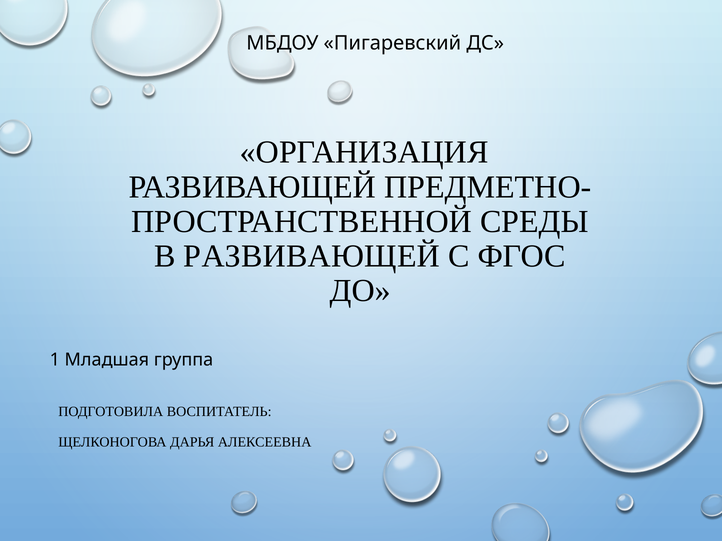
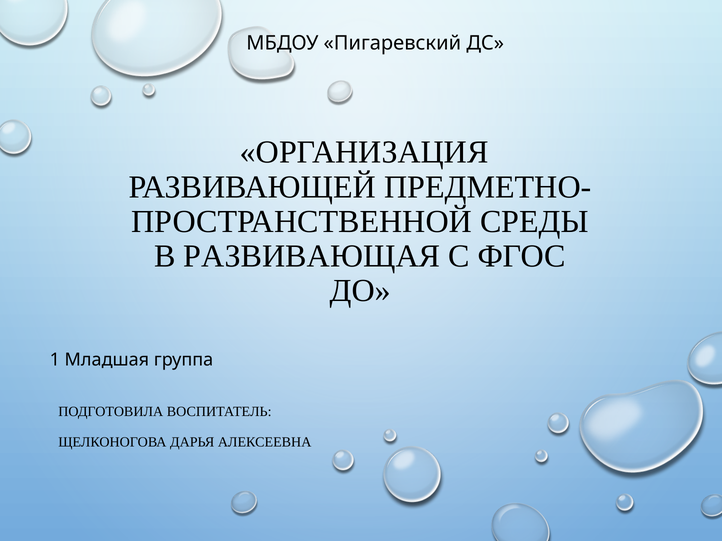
В РАЗВИВАЮЩЕЙ: РАЗВИВАЮЩЕЙ -> РАЗВИВАЮЩАЯ
